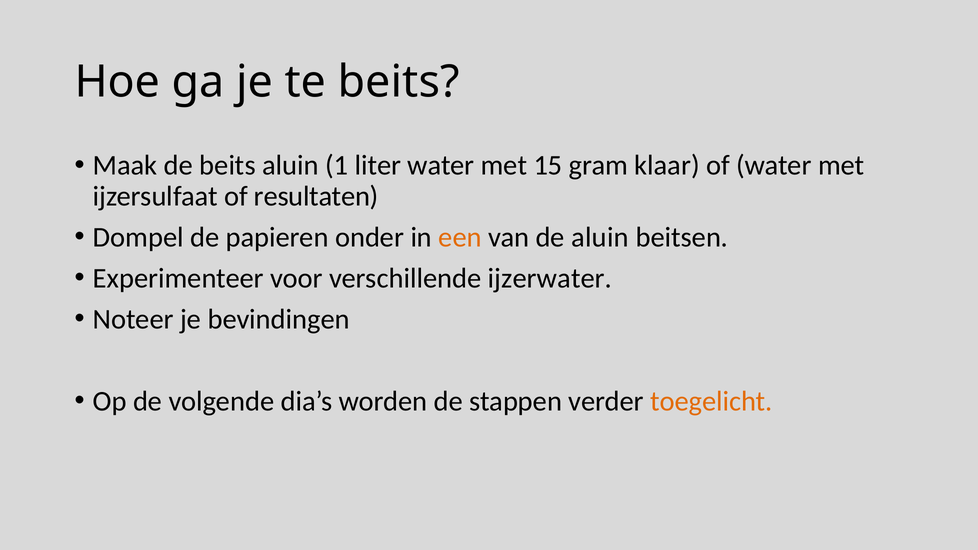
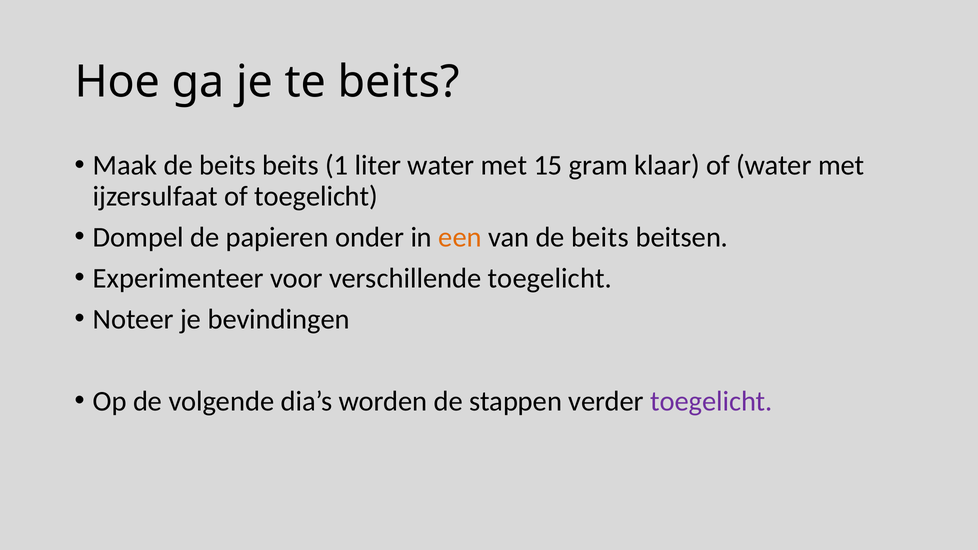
beits aluin: aluin -> beits
of resultaten: resultaten -> toegelicht
van de aluin: aluin -> beits
verschillende ijzerwater: ijzerwater -> toegelicht
toegelicht at (711, 401) colour: orange -> purple
